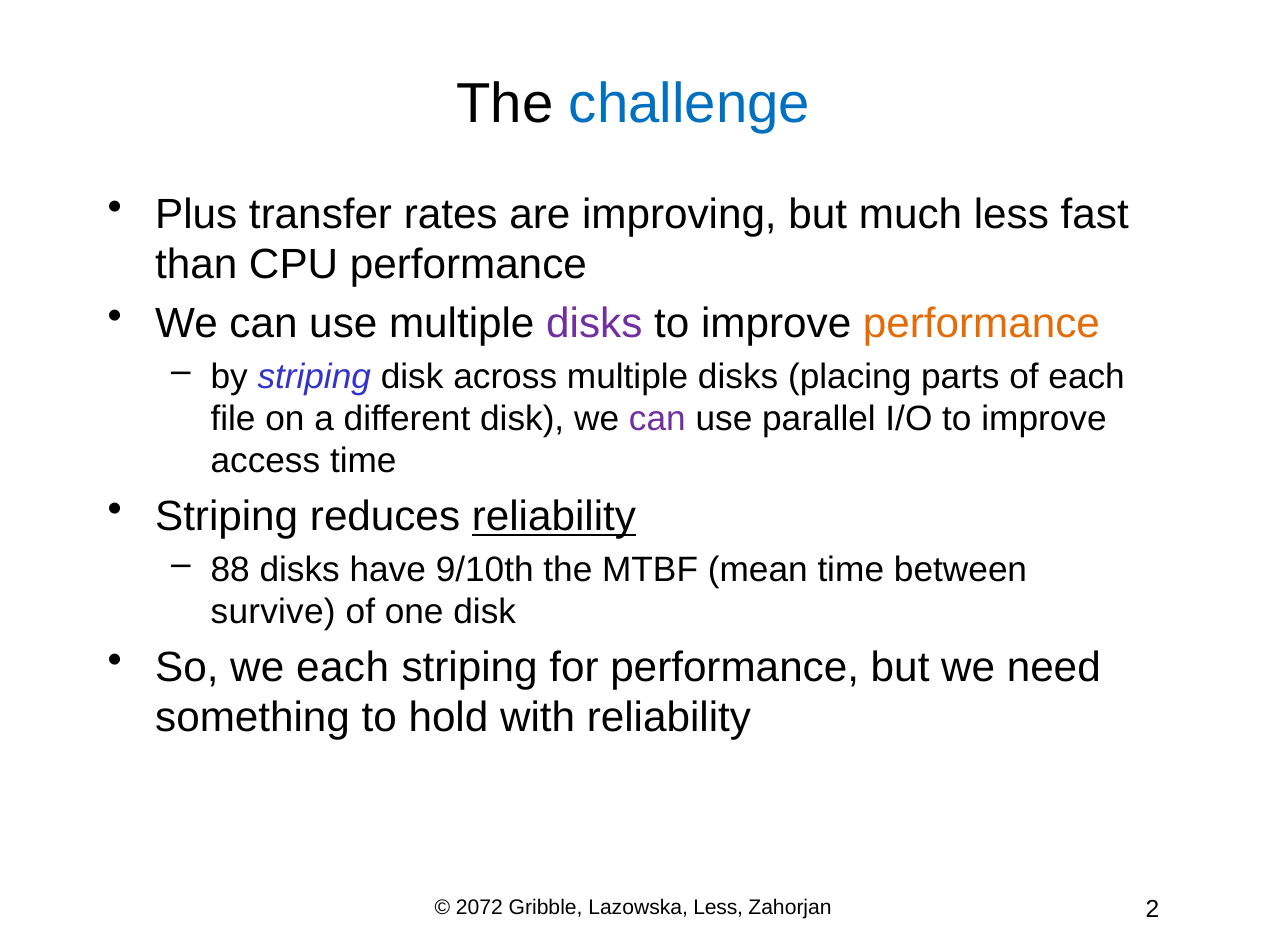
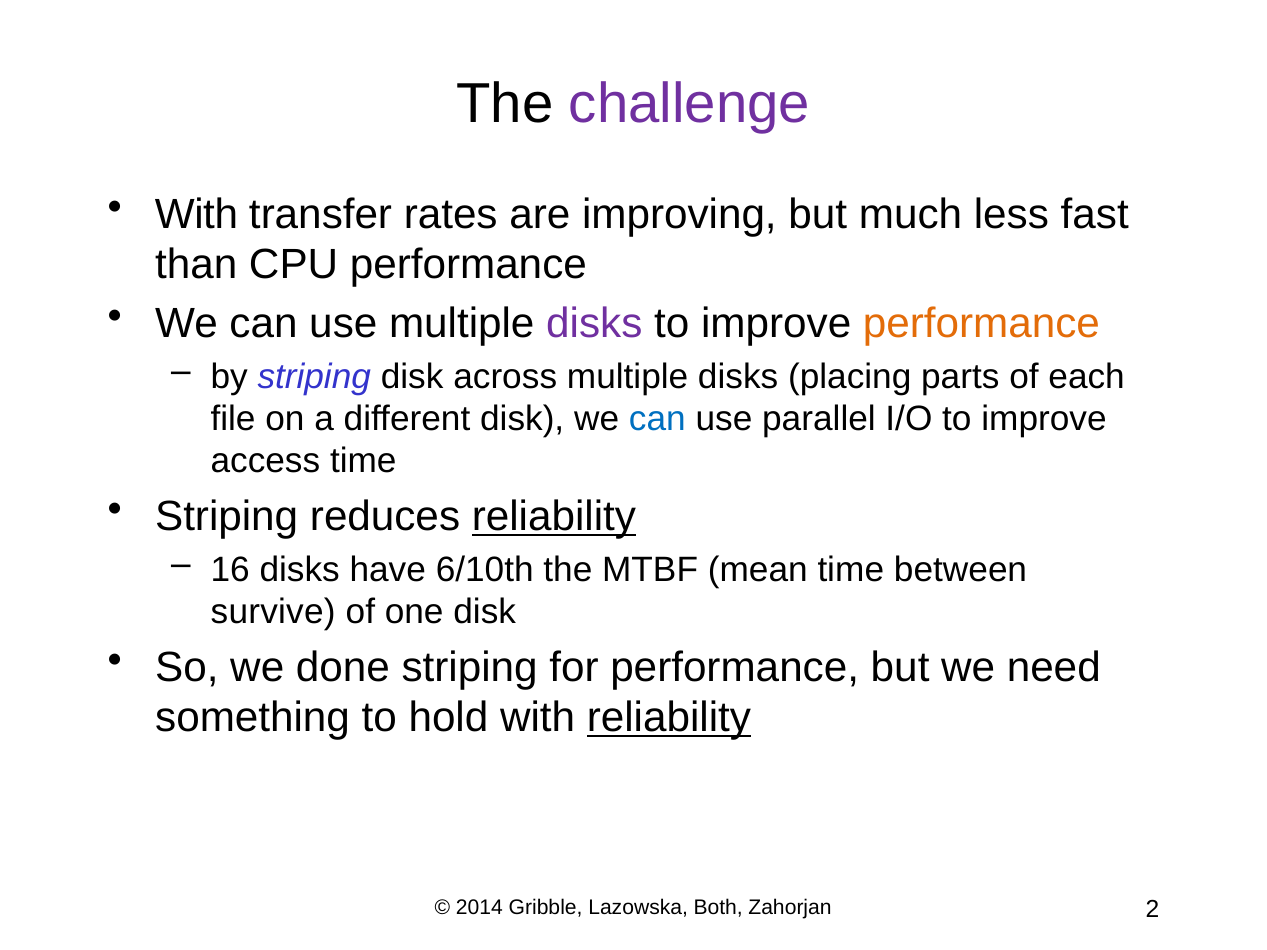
challenge colour: blue -> purple
Plus at (196, 214): Plus -> With
can at (657, 419) colour: purple -> blue
88: 88 -> 16
9/10th: 9/10th -> 6/10th
we each: each -> done
reliability at (669, 718) underline: none -> present
2072: 2072 -> 2014
Lazowska Less: Less -> Both
